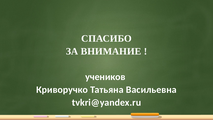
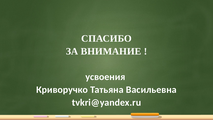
учеников: учеников -> усвоения
